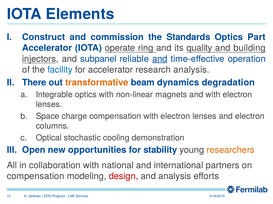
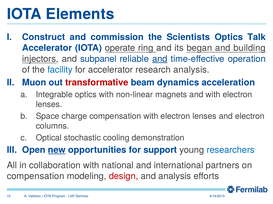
Standards: Standards -> Scientists
Part: Part -> Talk
quality: quality -> began
There: There -> Muon
transformative colour: orange -> red
degradation: degradation -> acceleration
new underline: none -> present
stability: stability -> support
researchers colour: orange -> blue
